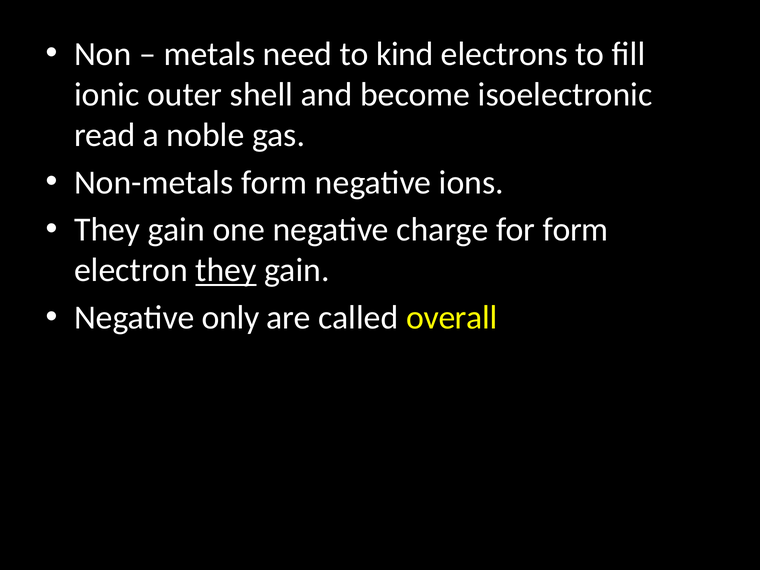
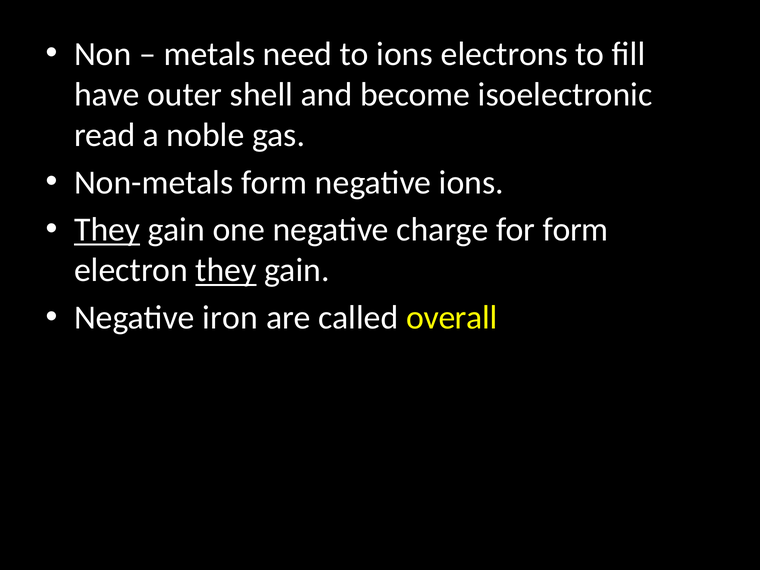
to kind: kind -> ions
ionic: ionic -> have
They at (107, 230) underline: none -> present
only: only -> iron
